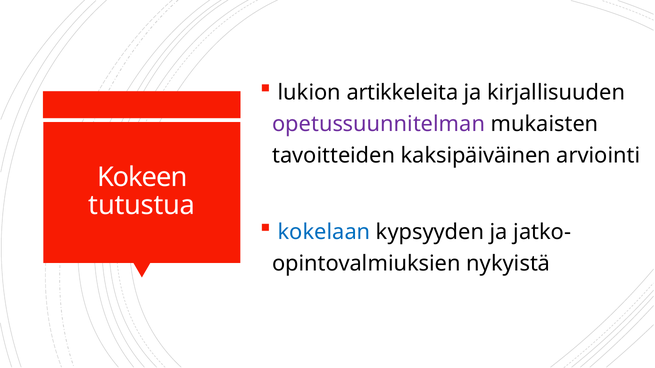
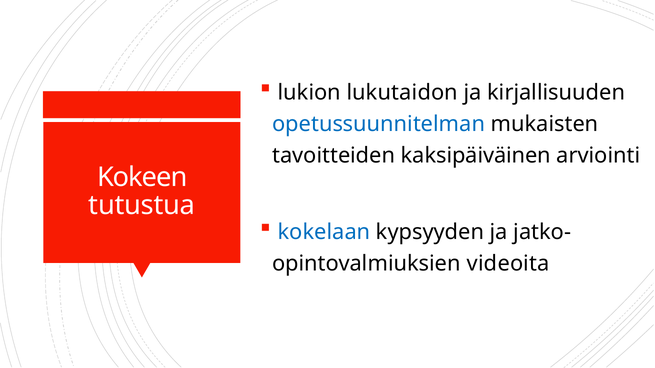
artikkeleita: artikkeleita -> lukutaidon
opetussuunnitelman colour: purple -> blue
nykyistä: nykyistä -> videoita
